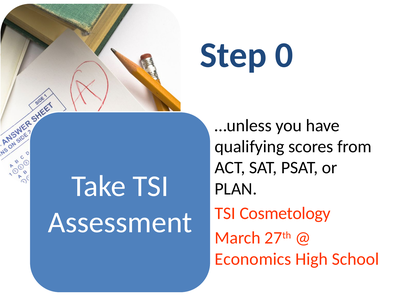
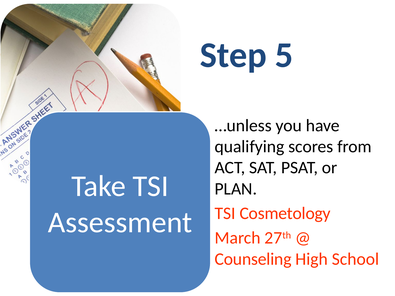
0: 0 -> 5
Economics: Economics -> Counseling
